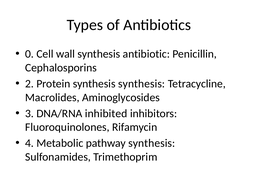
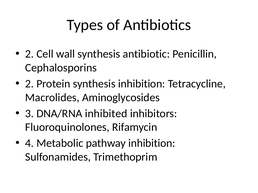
0 at (30, 54): 0 -> 2
synthesis synthesis: synthesis -> inhibition
pathway synthesis: synthesis -> inhibition
